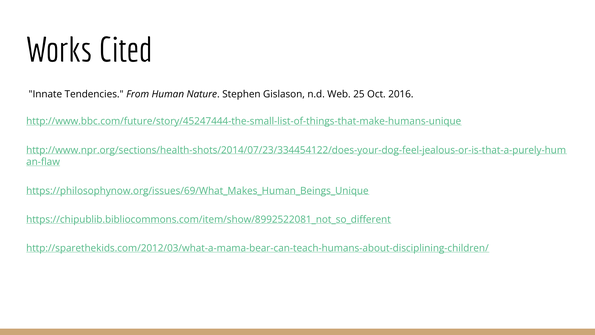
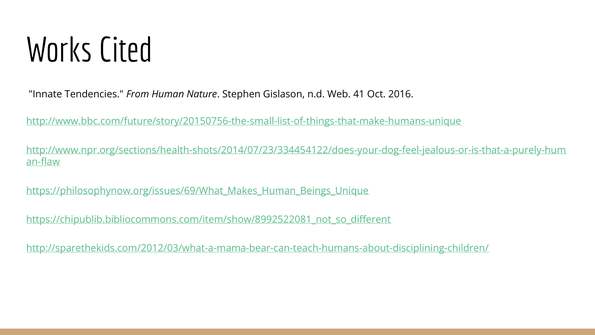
25: 25 -> 41
http://www.bbc.com/future/story/45247444-the-small-list-of-things-that-make-humans-unique: http://www.bbc.com/future/story/45247444-the-small-list-of-things-that-make-humans-unique -> http://www.bbc.com/future/story/20150756-the-small-list-of-things-that-make-humans-unique
